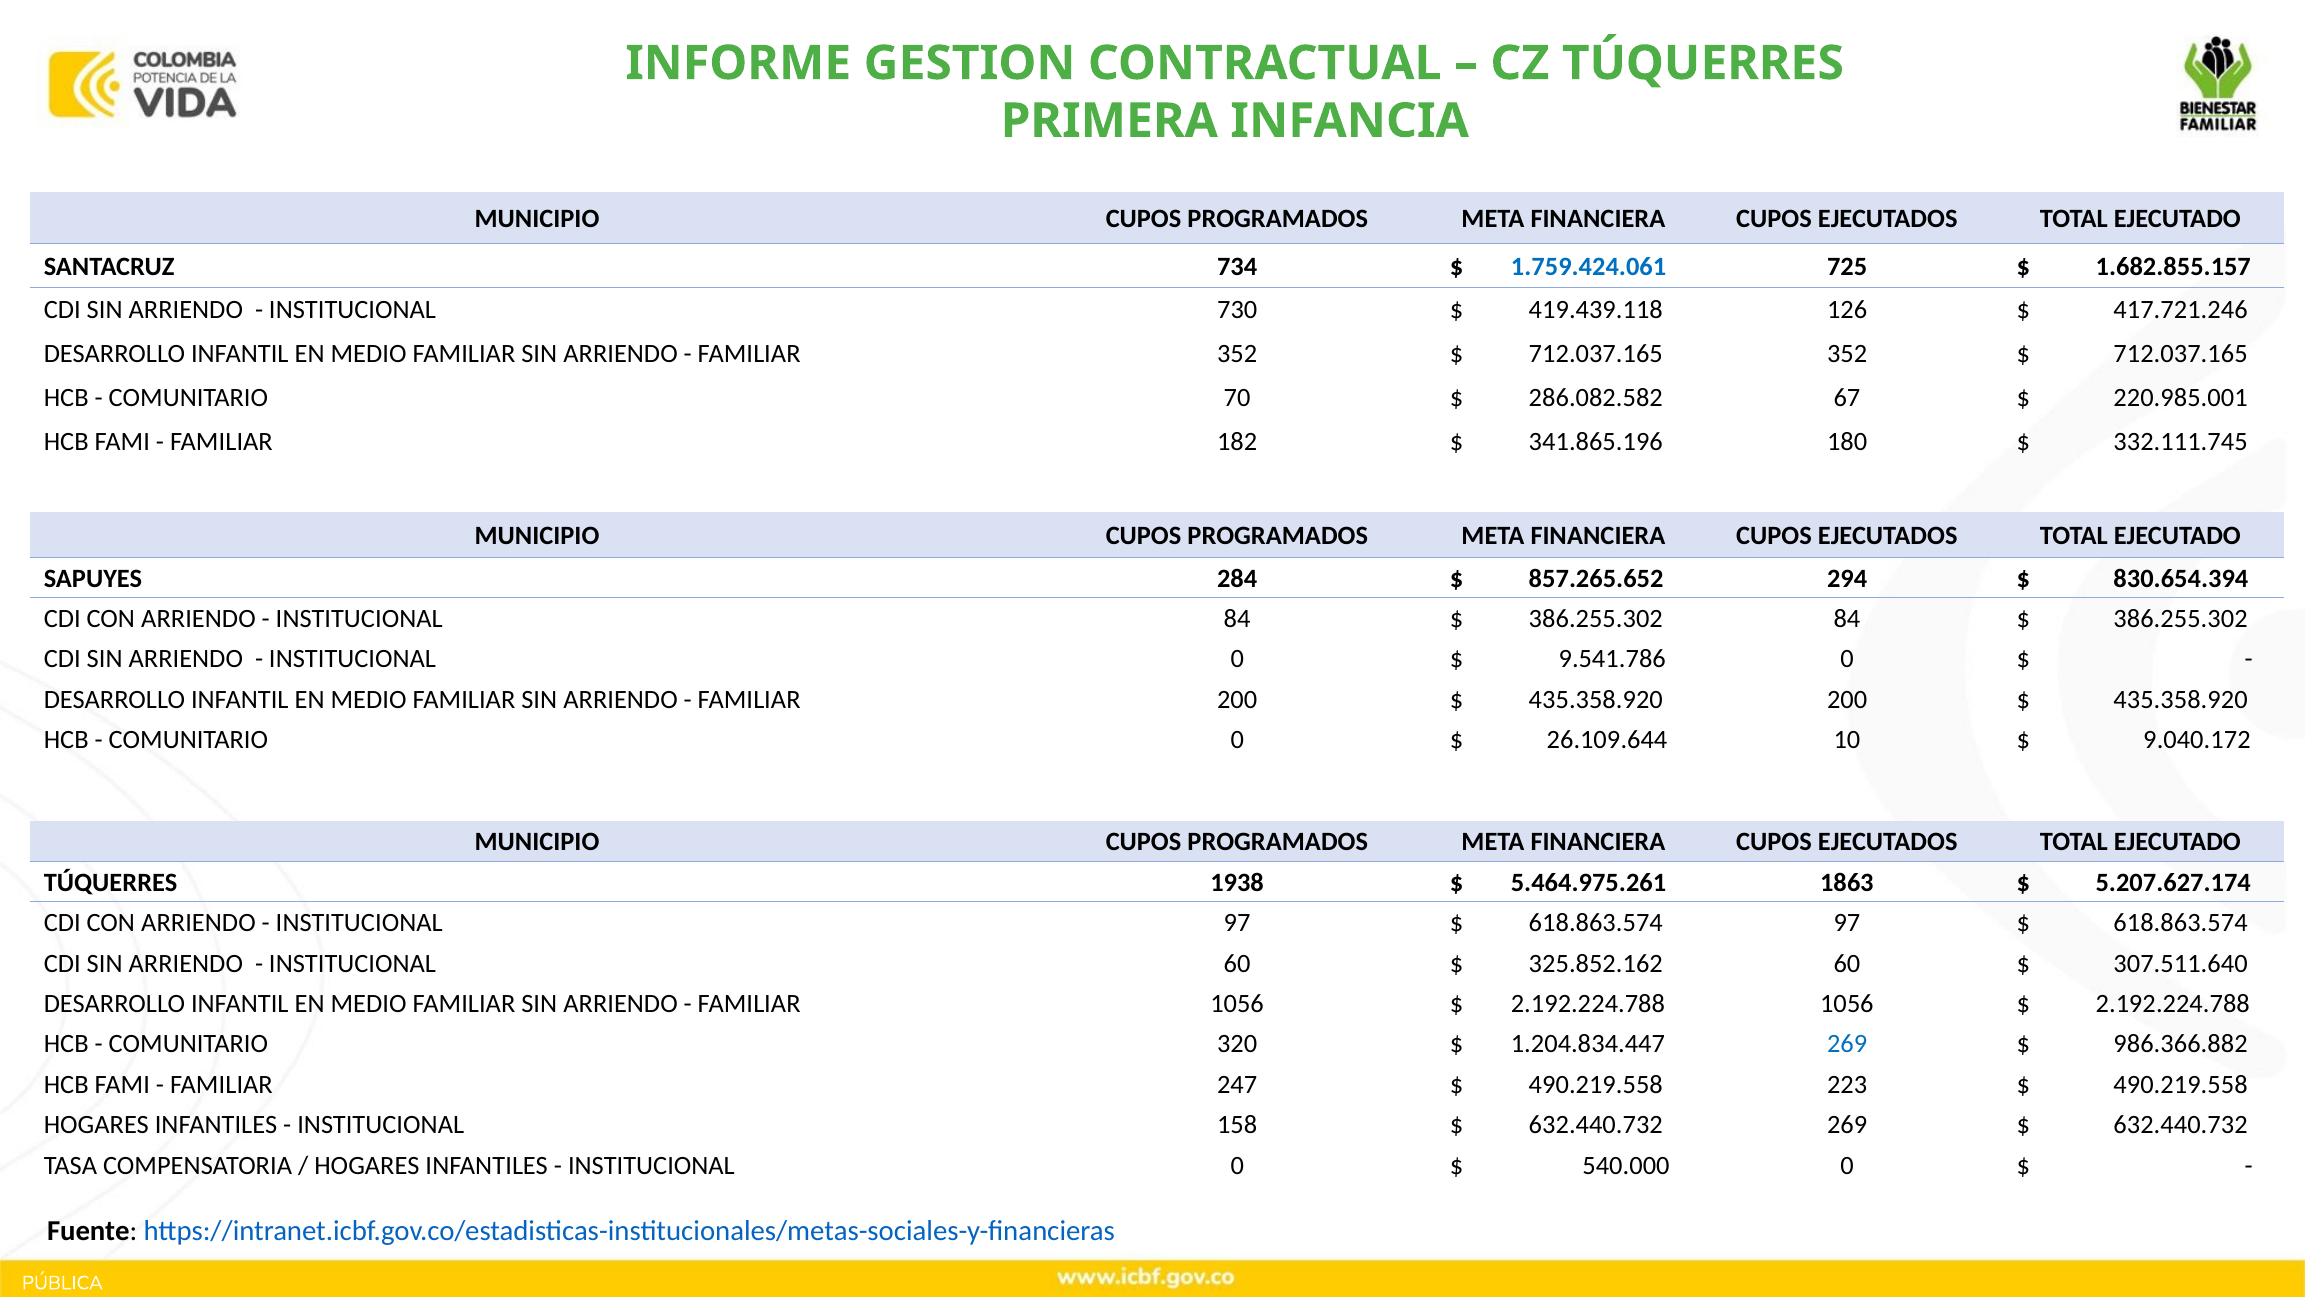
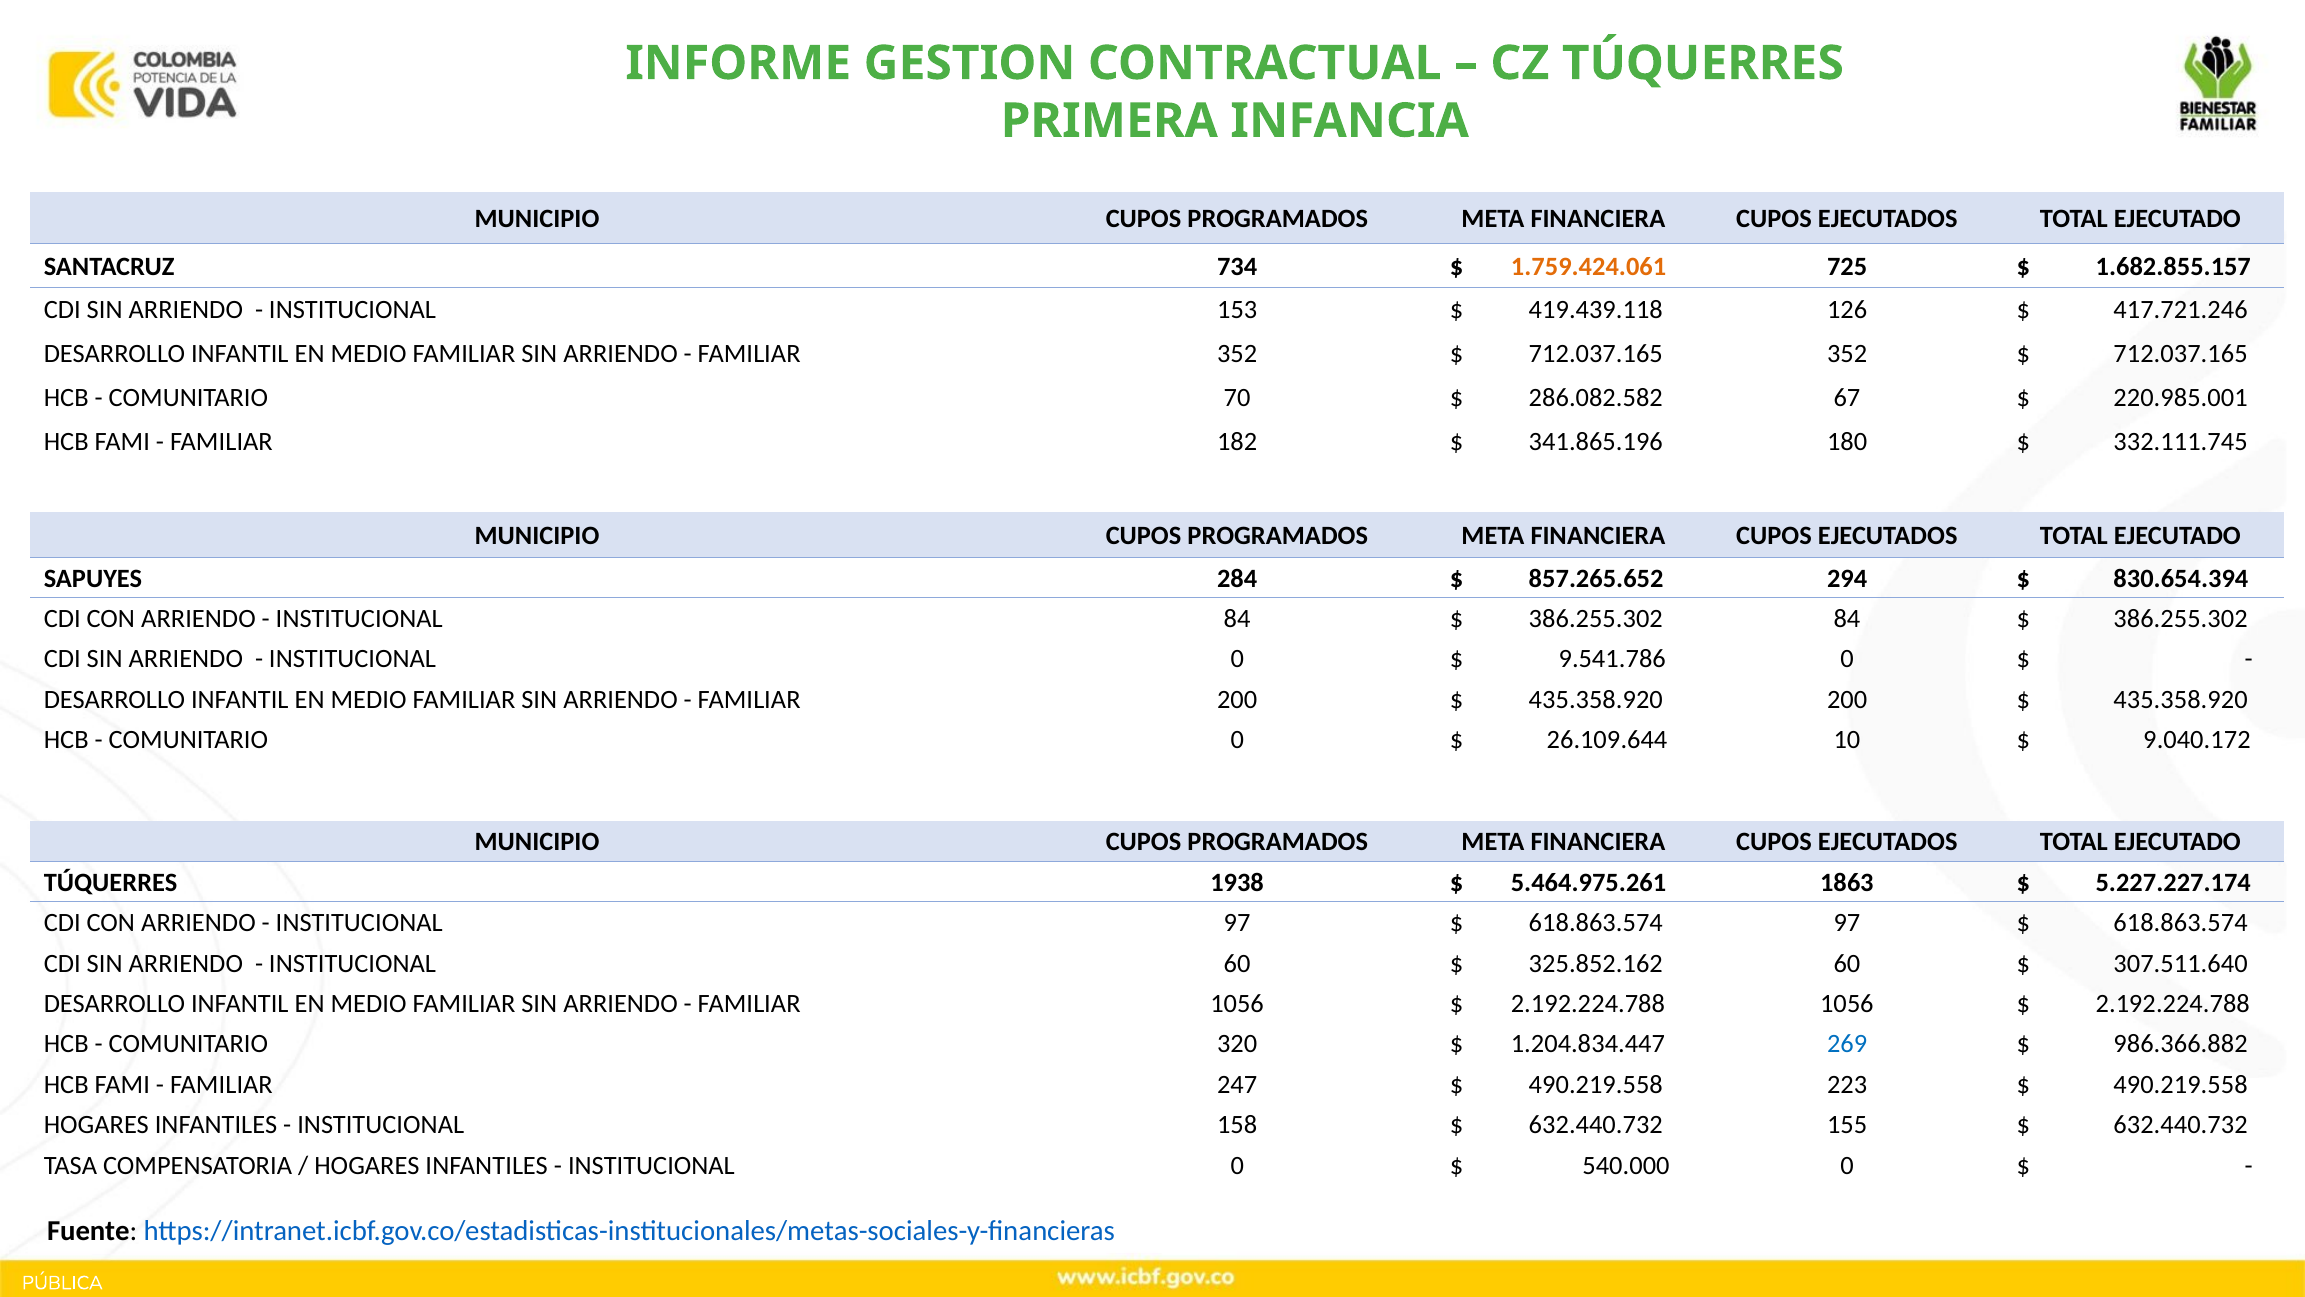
1.759.424.061 colour: blue -> orange
730: 730 -> 153
5.207.627.174: 5.207.627.174 -> 5.227.227.174
632.440.732 269: 269 -> 155
